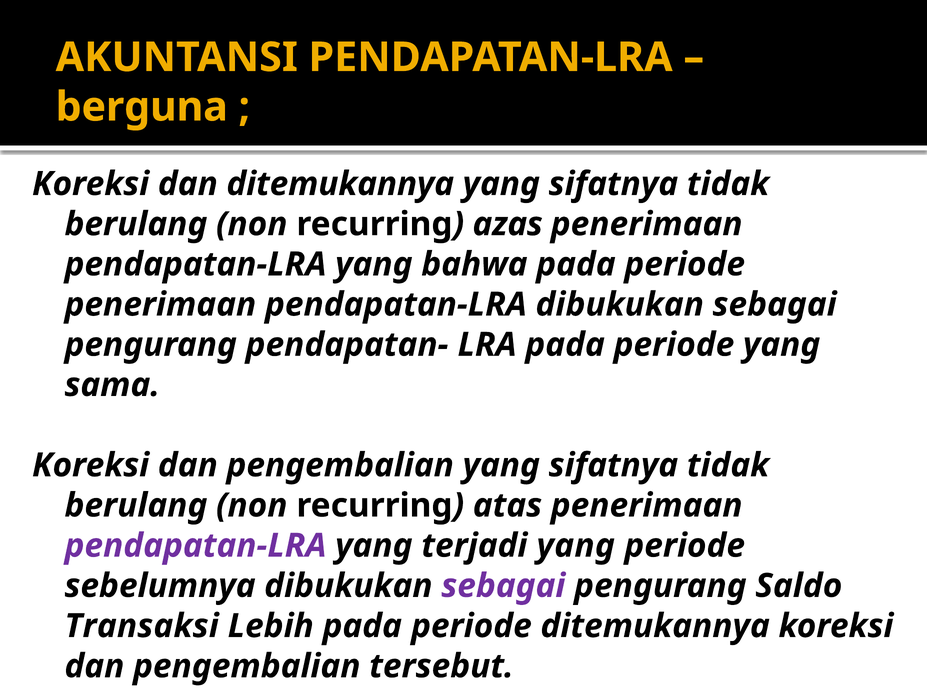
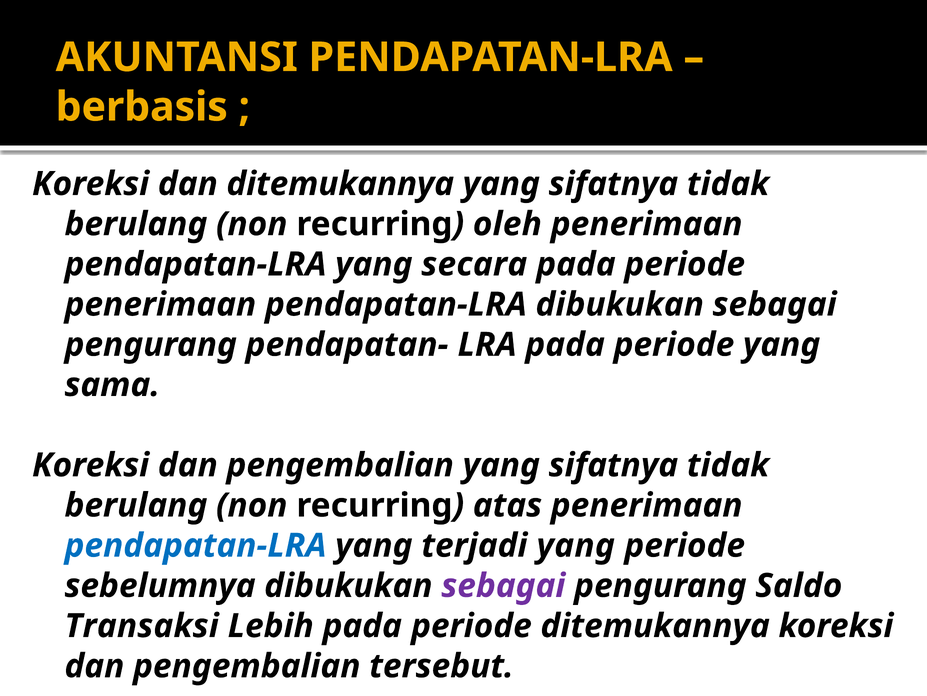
berguna: berguna -> berbasis
azas: azas -> oleh
bahwa: bahwa -> secara
pendapatan-LRA at (195, 545) colour: purple -> blue
